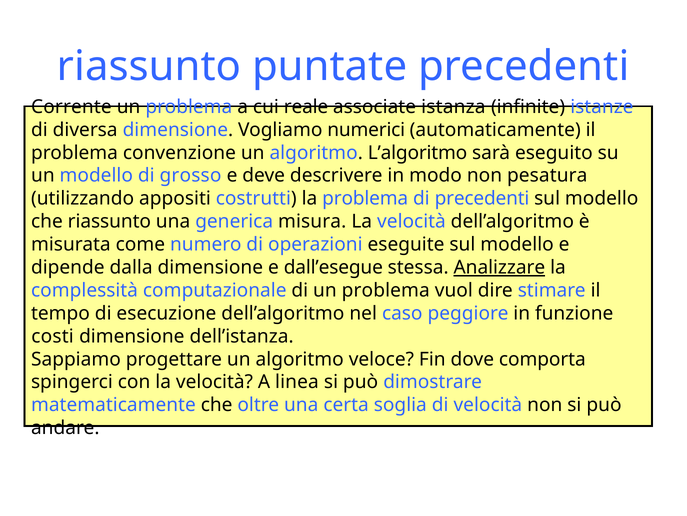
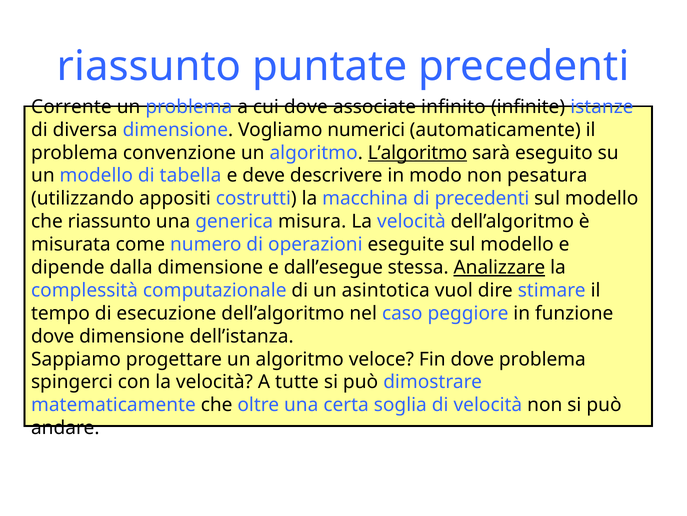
cui reale: reale -> dove
istanza: istanza -> infinito
L’algoritmo underline: none -> present
grosso: grosso -> tabella
la problema: problema -> macchina
di un problema: problema -> asintotica
costi at (53, 336): costi -> dove
dove comporta: comporta -> problema
linea: linea -> tutte
